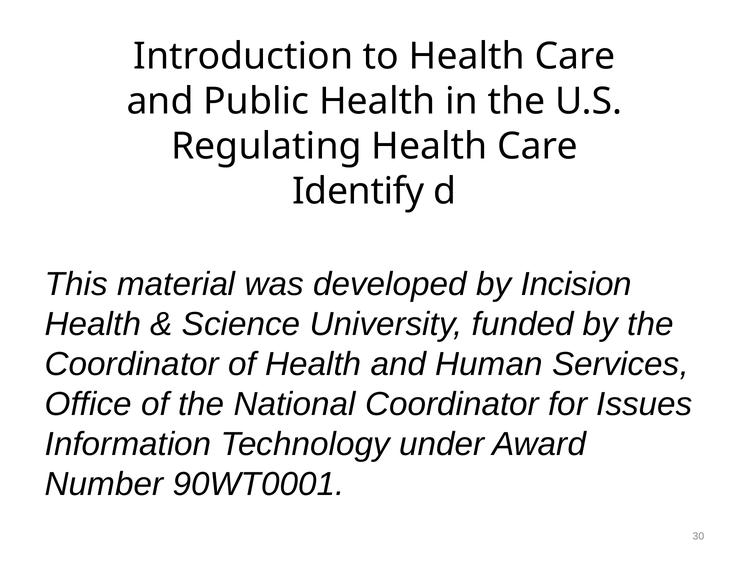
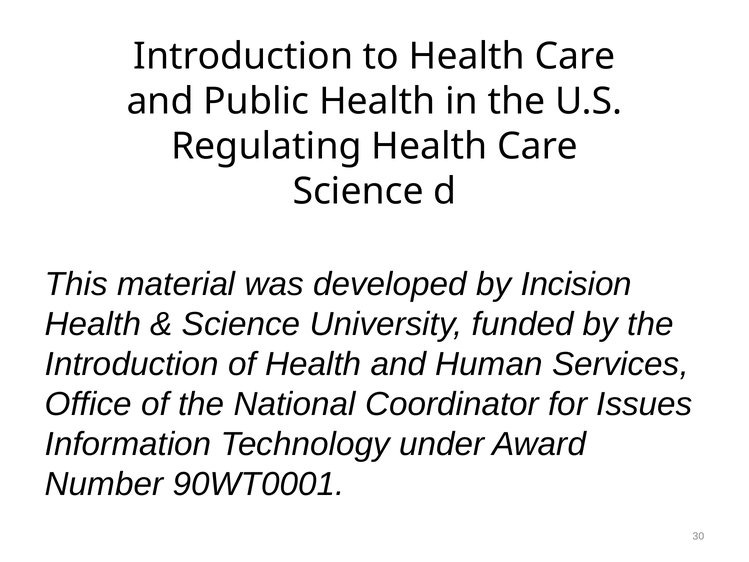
Identify at (358, 191): Identify -> Science
Coordinator at (132, 364): Coordinator -> Introduction
